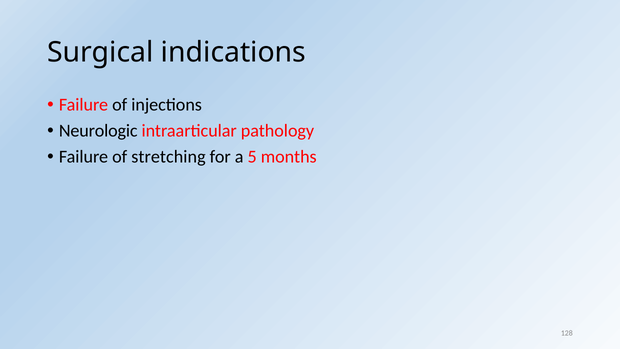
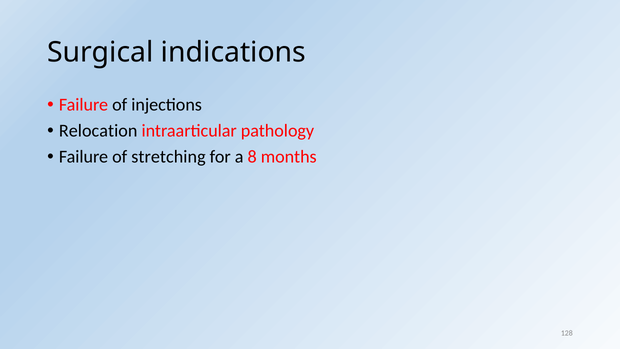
Neurologic: Neurologic -> Relocation
5: 5 -> 8
